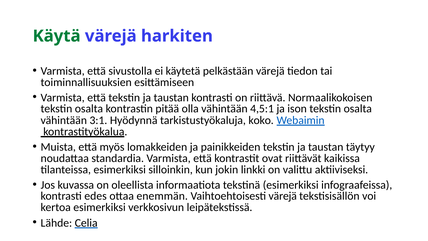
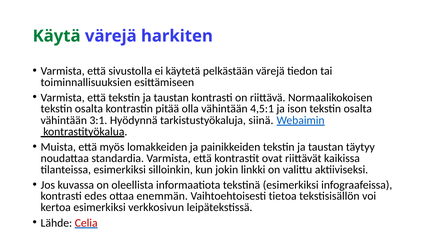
koko: koko -> siinä
Vaihtoehtoisesti värejä: värejä -> tietoa
Celia colour: black -> red
